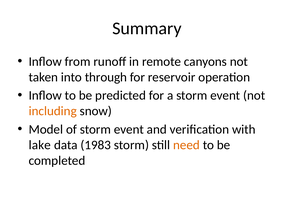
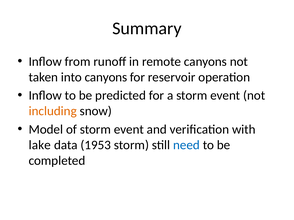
into through: through -> canyons
1983: 1983 -> 1953
need colour: orange -> blue
